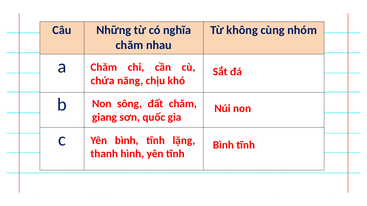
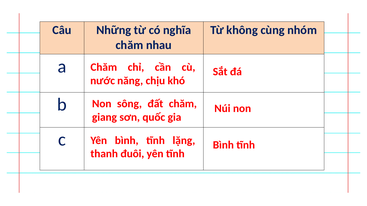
chứa: chứa -> nước
hình: hình -> đuôi
